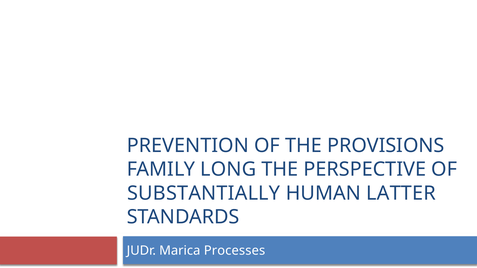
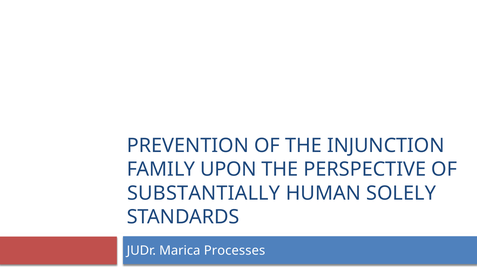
PROVISIONS: PROVISIONS -> INJUNCTION
LONG: LONG -> UPON
LATTER: LATTER -> SOLELY
